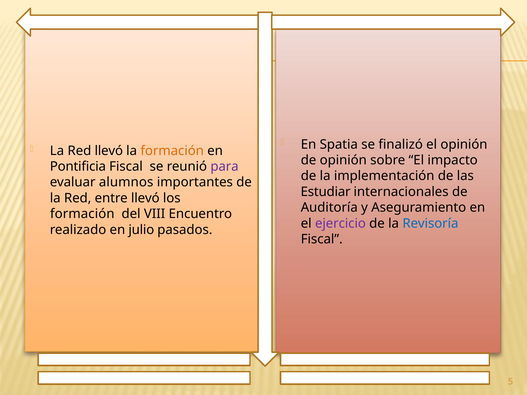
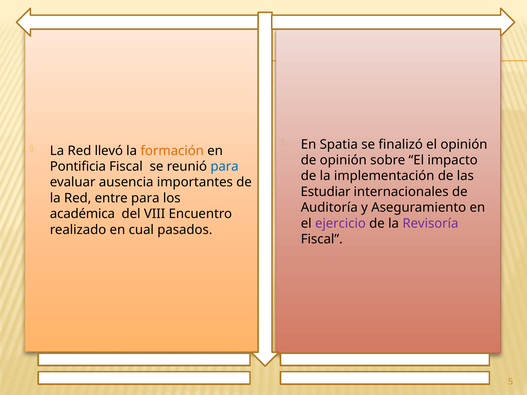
para at (225, 167) colour: purple -> blue
alumnos: alumnos -> ausencia
entre llevó: llevó -> para
formación at (82, 214): formación -> académica
Revisoría colour: blue -> purple
julio: julio -> cual
